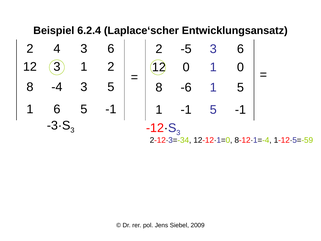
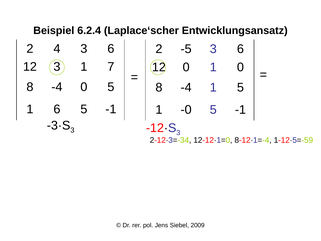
1 2: 2 -> 7
-4 3: 3 -> 0
-6 at (186, 87): -6 -> -4
1 -1: -1 -> -0
